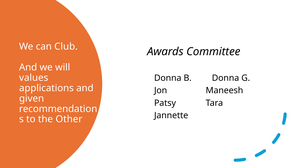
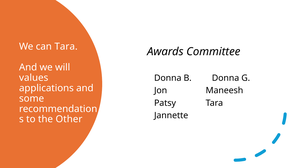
can Club: Club -> Tara
given: given -> some
